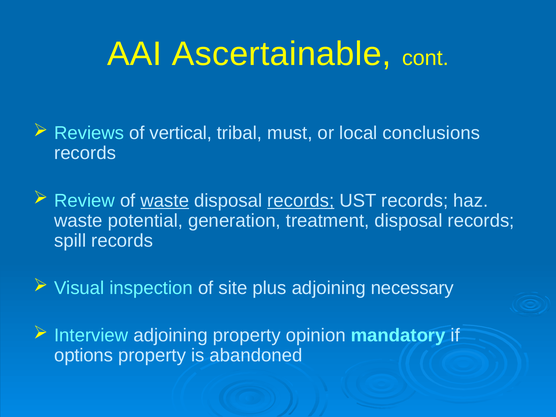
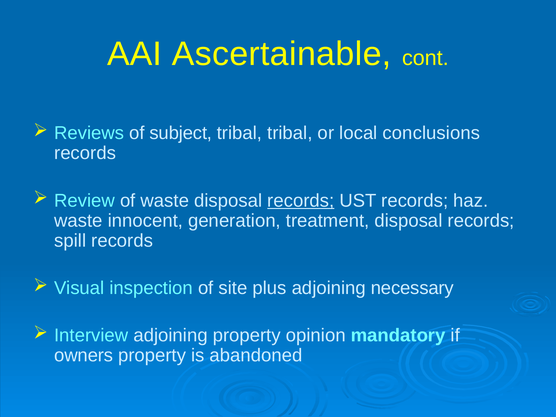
vertical: vertical -> subject
tribal must: must -> tribal
waste at (165, 201) underline: present -> none
potential: potential -> innocent
options: options -> owners
